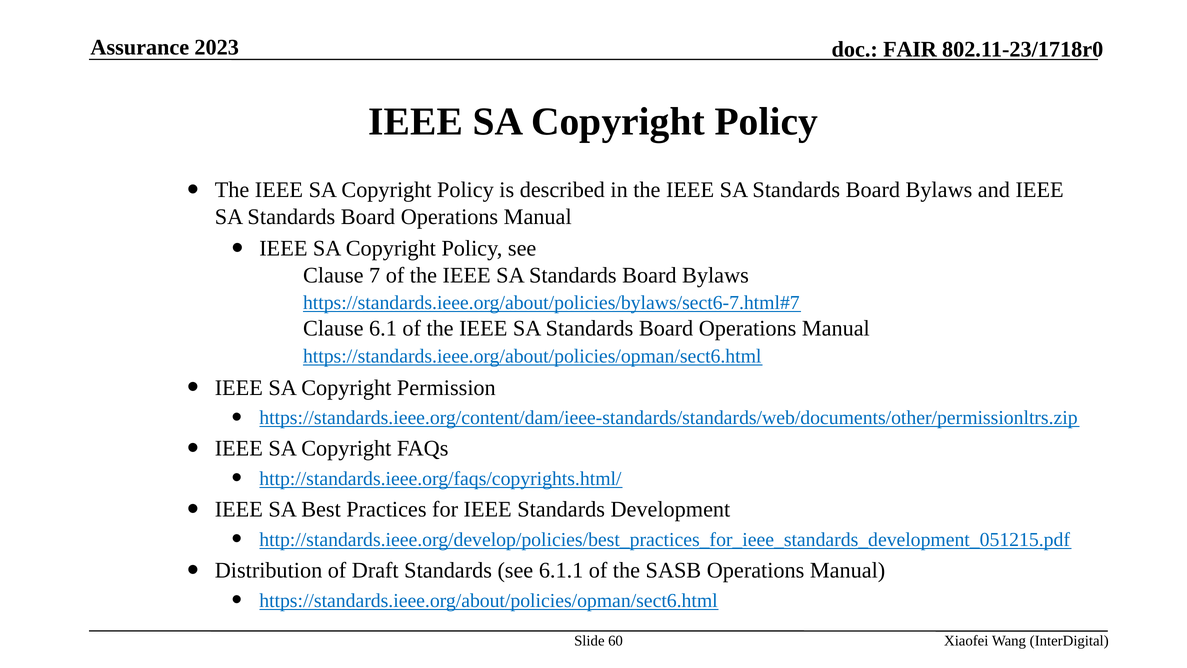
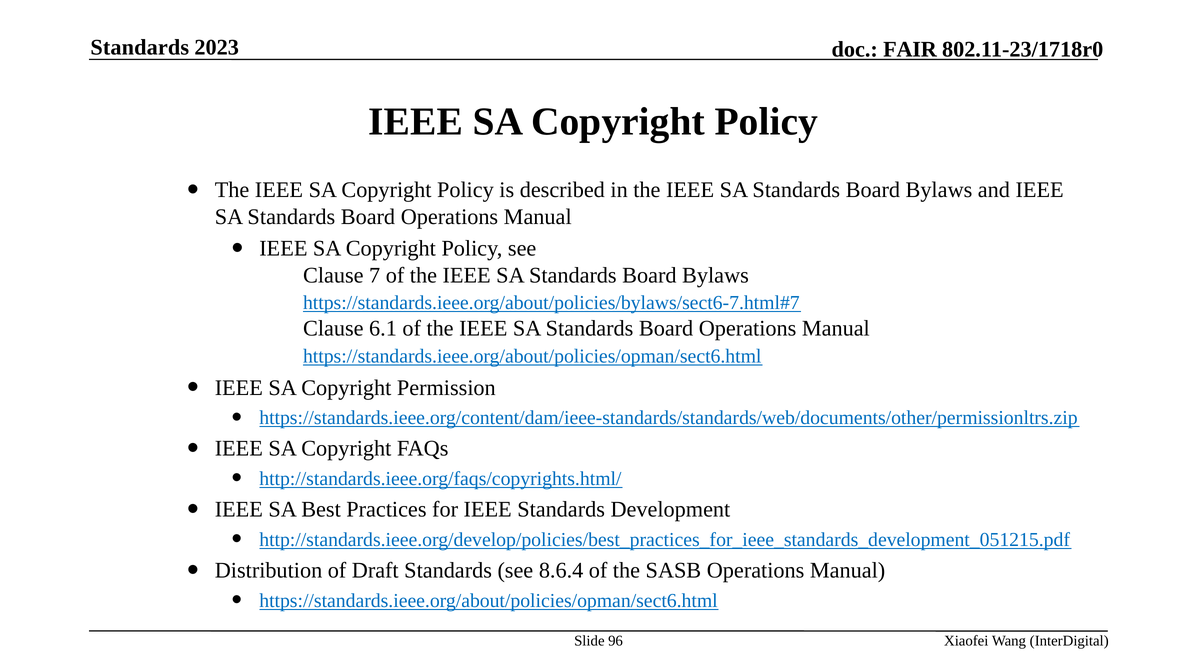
Assurance at (140, 47): Assurance -> Standards
6.1.1: 6.1.1 -> 8.6.4
60: 60 -> 96
